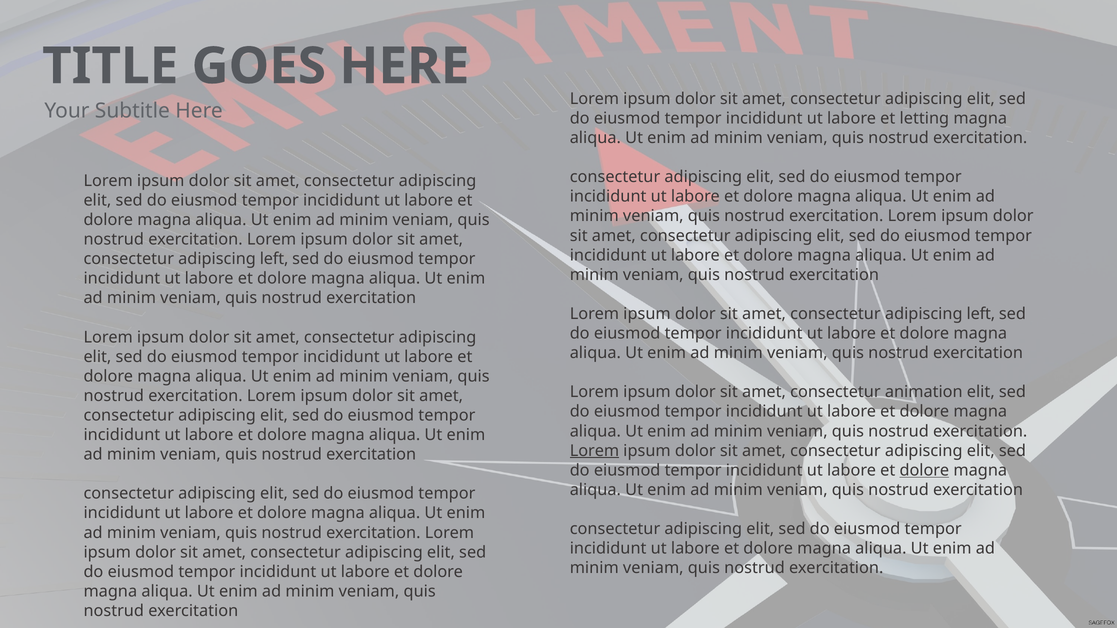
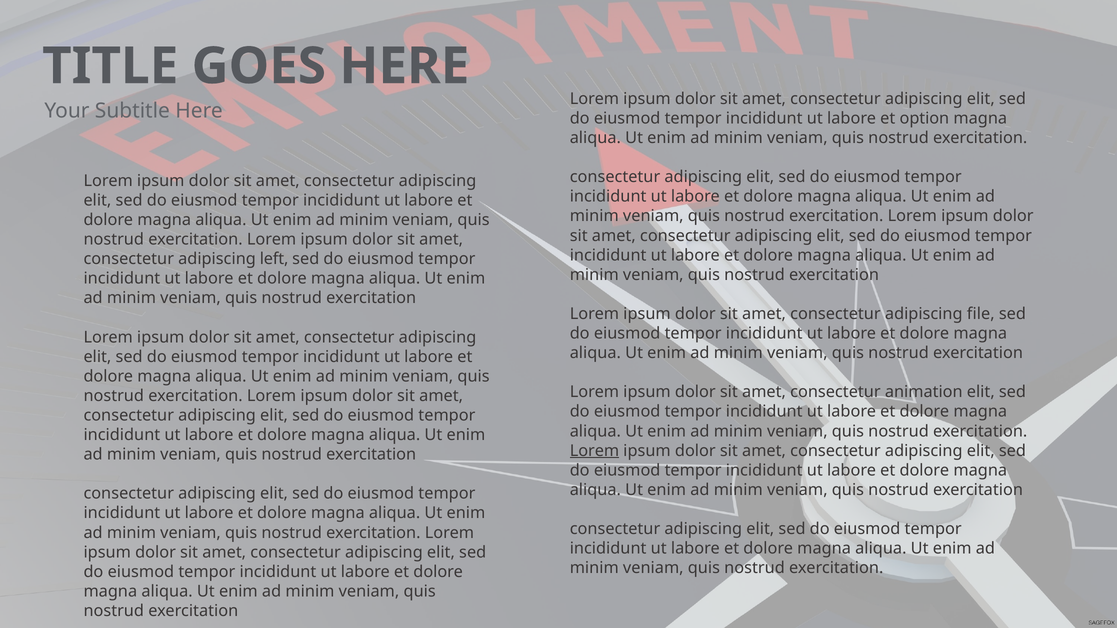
letting: letting -> option
left at (981, 314): left -> file
dolore at (924, 470) underline: present -> none
